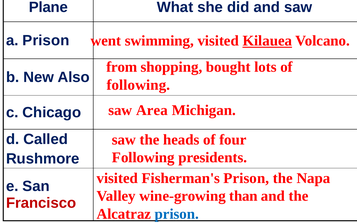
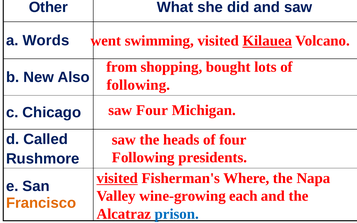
Plane: Plane -> Other
a Prison: Prison -> Words
saw Area: Area -> Four
visited at (117, 178) underline: none -> present
Fisherman's Prison: Prison -> Where
than: than -> each
Francisco colour: red -> orange
